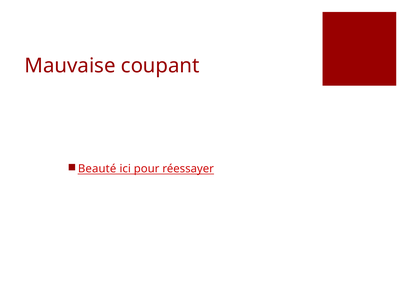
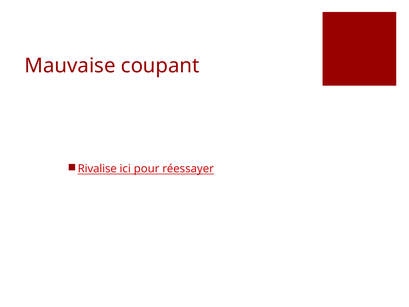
Beauté: Beauté -> Rivalise
